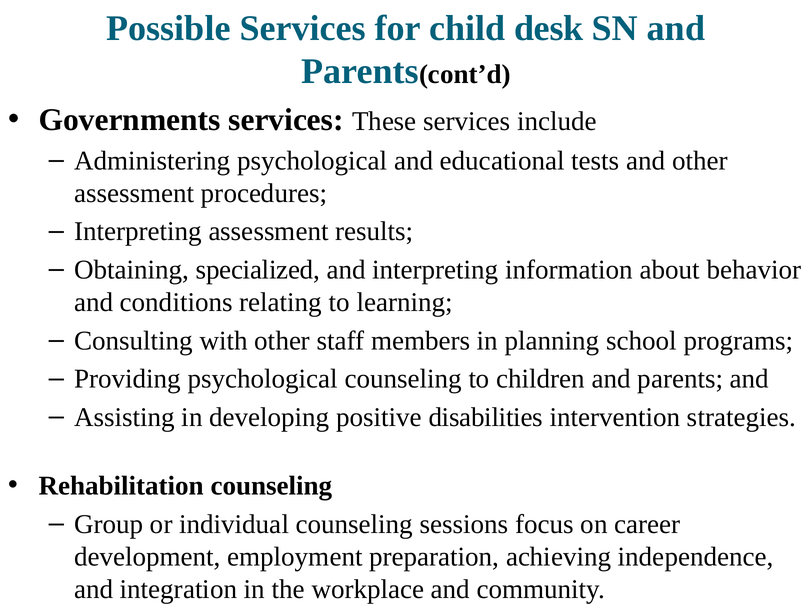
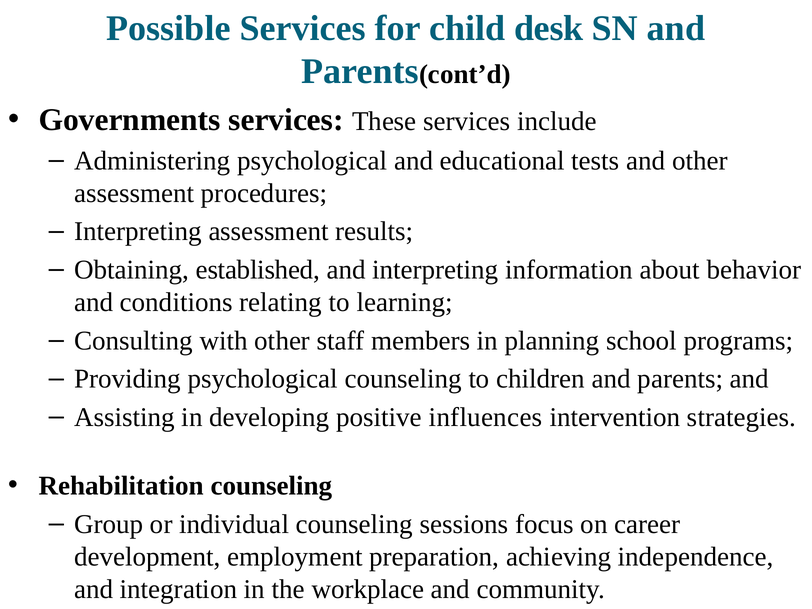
specialized: specialized -> established
disabilities: disabilities -> influences
